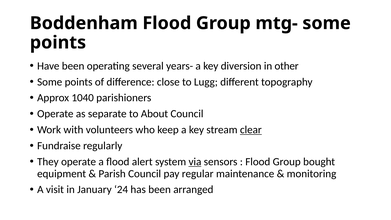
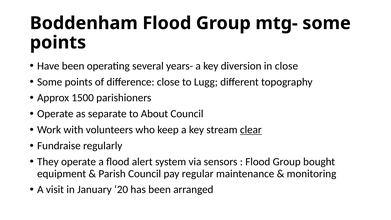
in other: other -> close
1040: 1040 -> 1500
via underline: present -> none
24: 24 -> 20
